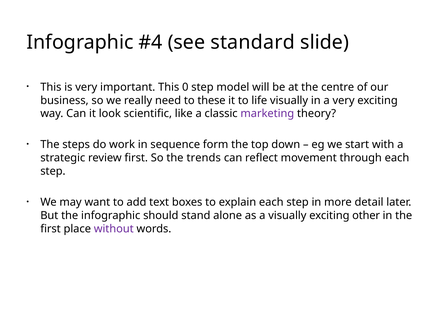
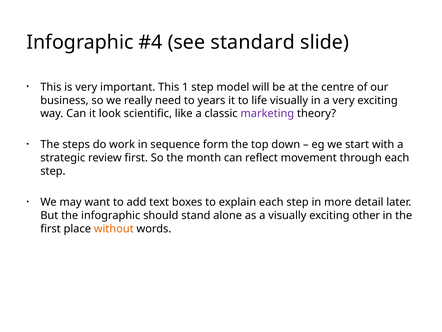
0: 0 -> 1
these: these -> years
trends: trends -> month
without colour: purple -> orange
